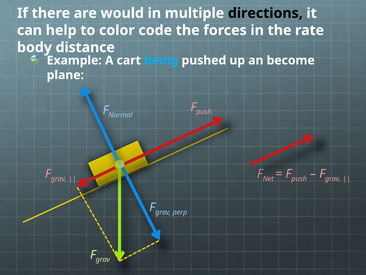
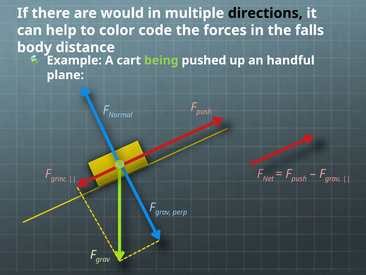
rate: rate -> falls
being colour: light blue -> light green
become: become -> handful
